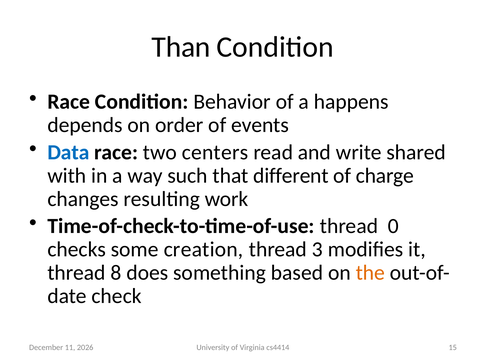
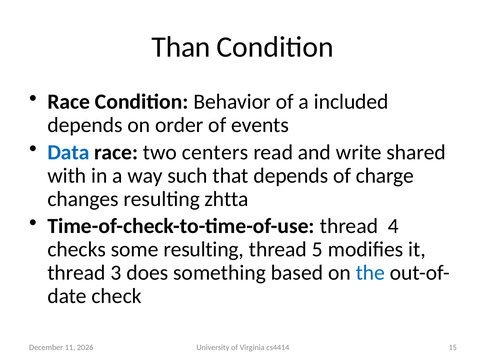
happens: happens -> included
that different: different -> depends
work: work -> zhtta
0: 0 -> 4
some creation: creation -> resulting
3: 3 -> 5
8: 8 -> 3
the colour: orange -> blue
